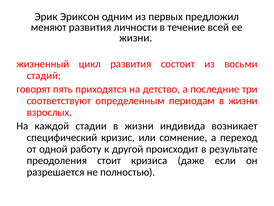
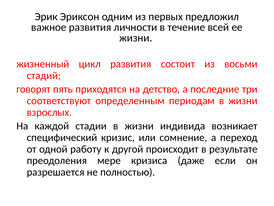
меняют: меняют -> важное
стоит: стоит -> мере
